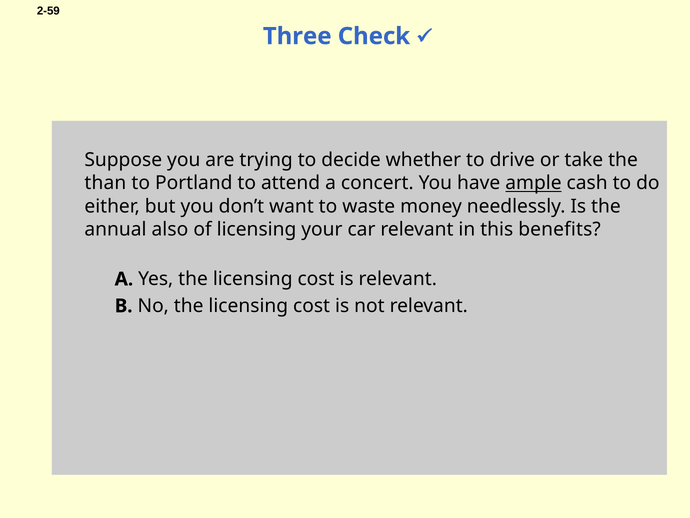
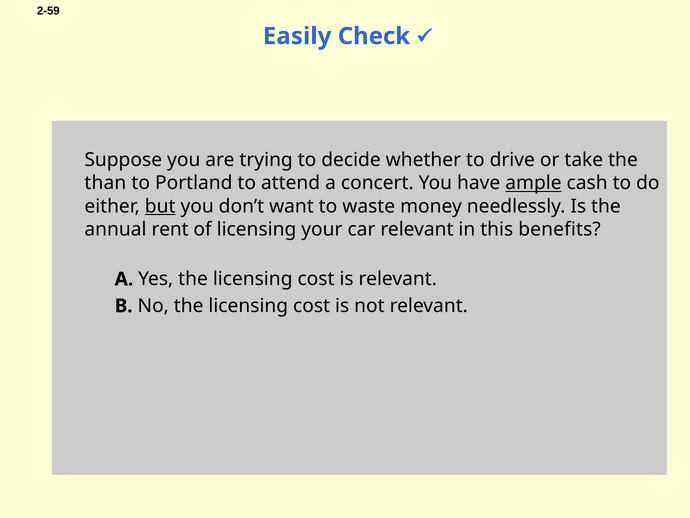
Three: Three -> Easily
but underline: none -> present
also: also -> rent
